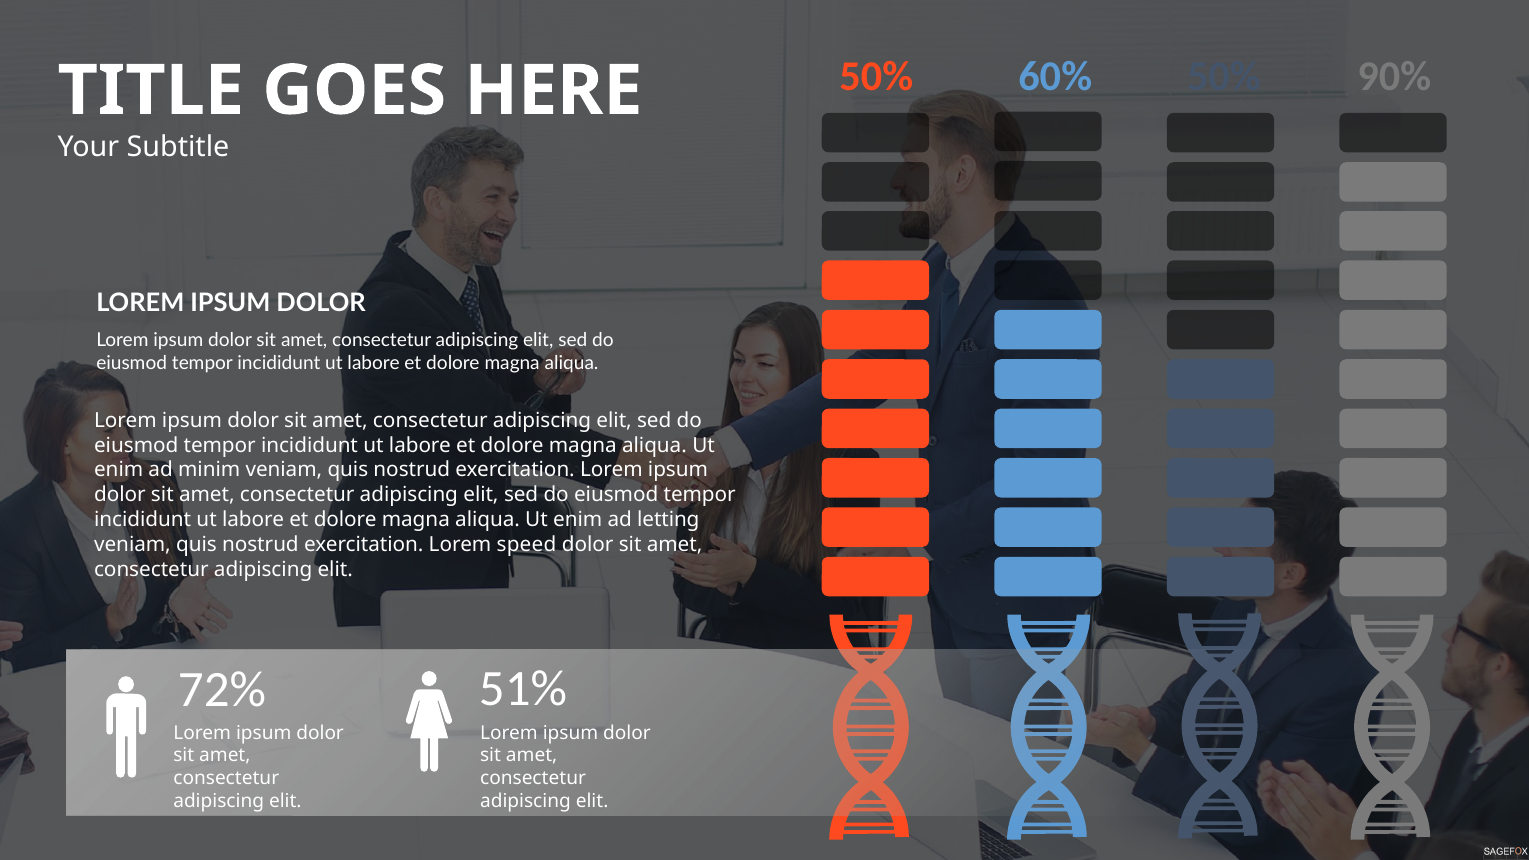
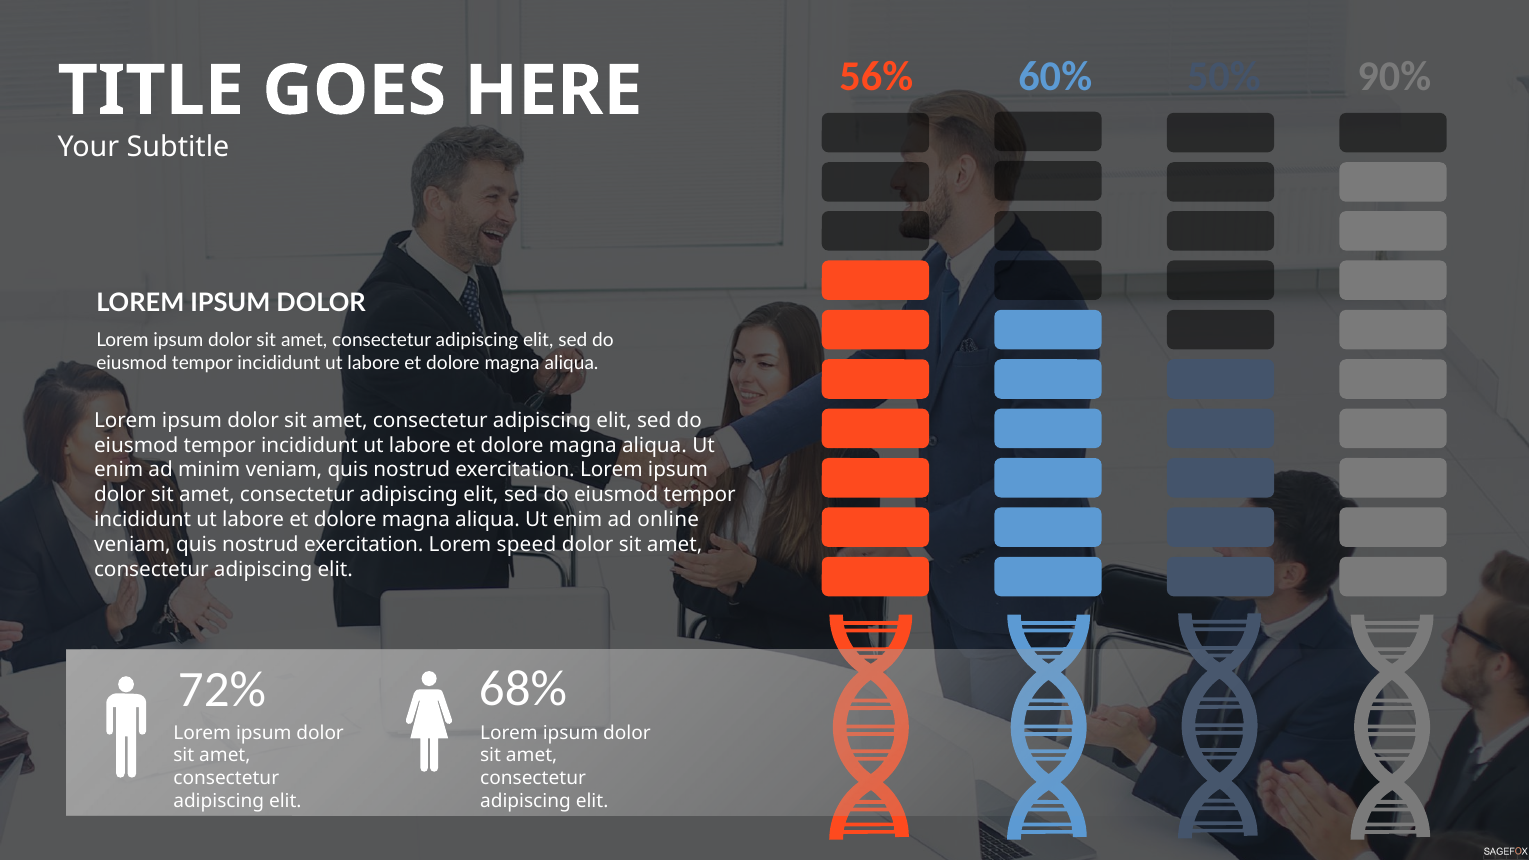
50% at (876, 77): 50% -> 56%
letting: letting -> online
51%: 51% -> 68%
